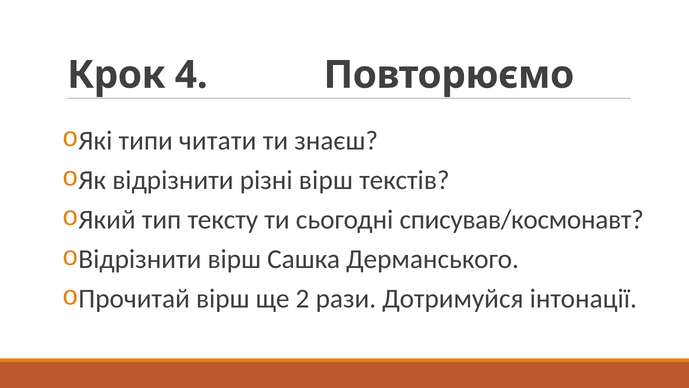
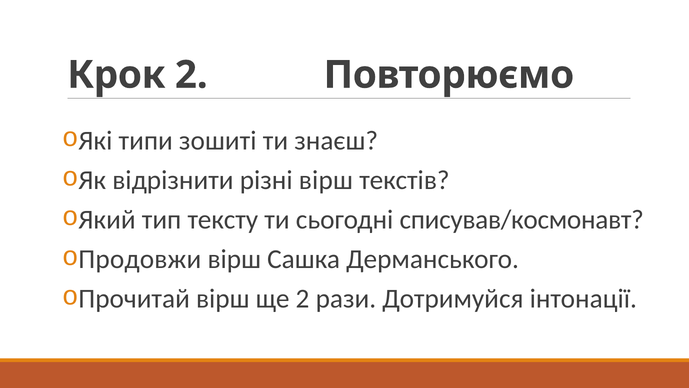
Крок 4: 4 -> 2
читати: читати -> зошиті
Відрізнити at (140, 259): Відрізнити -> Продовжи
